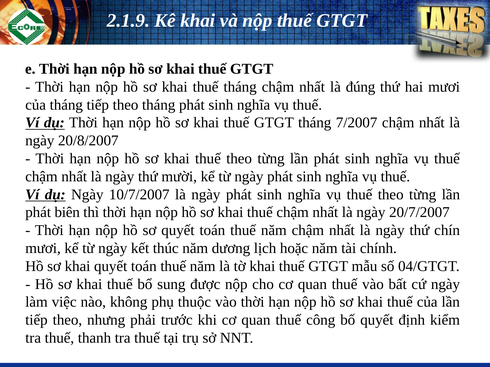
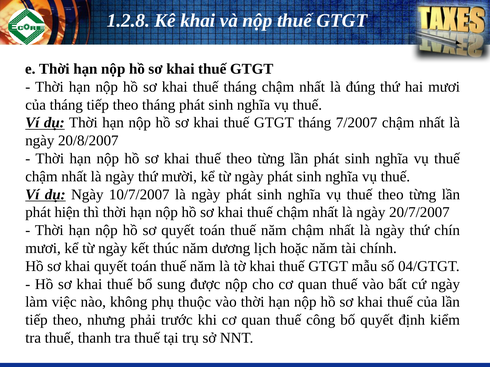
2.1.9: 2.1.9 -> 1.2.8
biên: biên -> hiện
